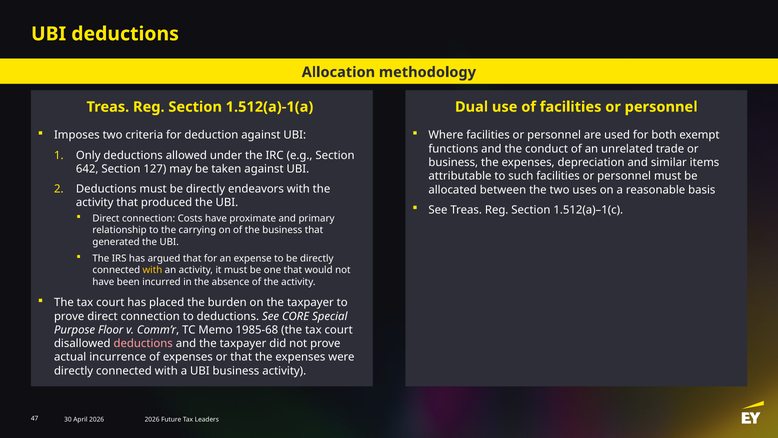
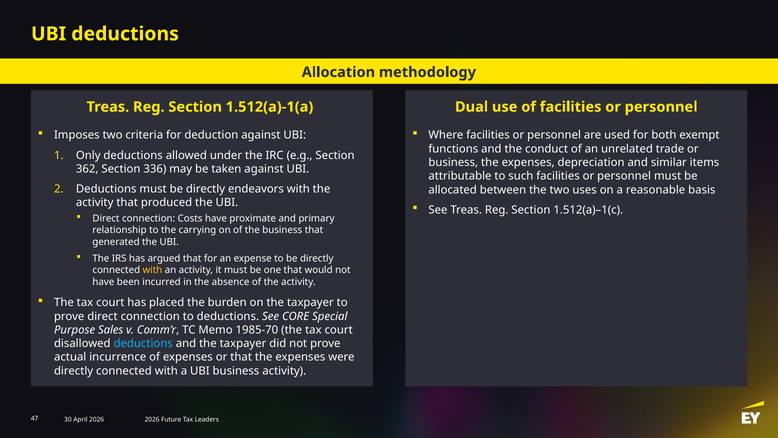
642: 642 -> 362
127: 127 -> 336
Floor: Floor -> Sales
1985-68: 1985-68 -> 1985-70
deductions at (143, 343) colour: pink -> light blue
